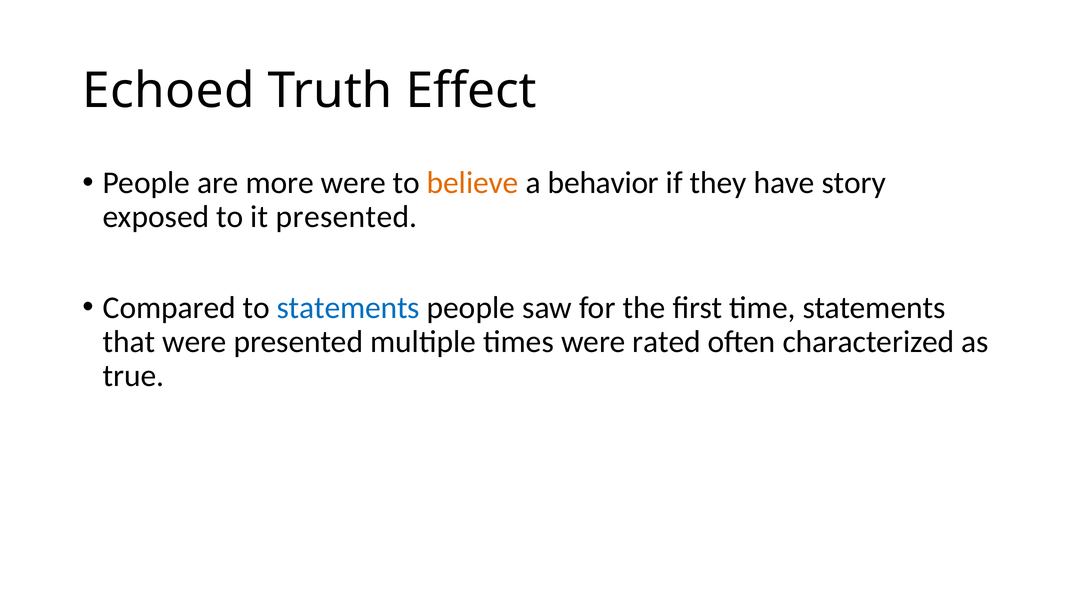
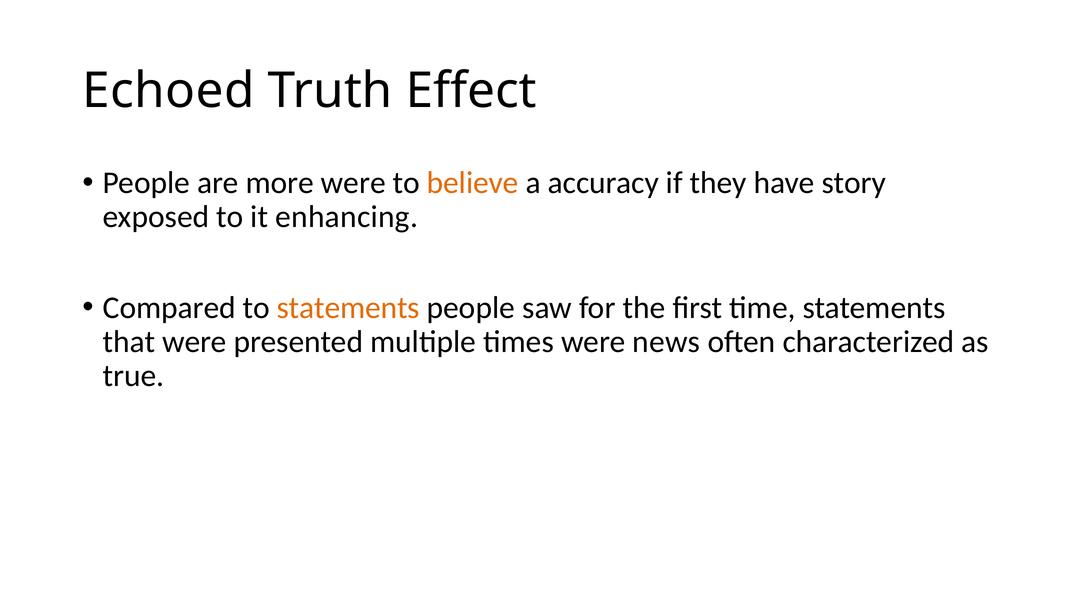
behavior: behavior -> accuracy
it presented: presented -> enhancing
statements at (348, 307) colour: blue -> orange
rated: rated -> news
